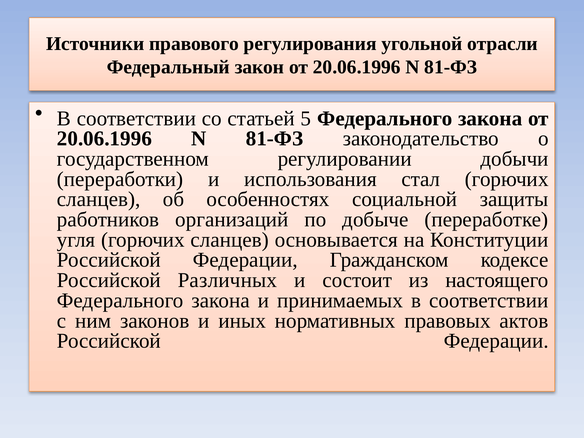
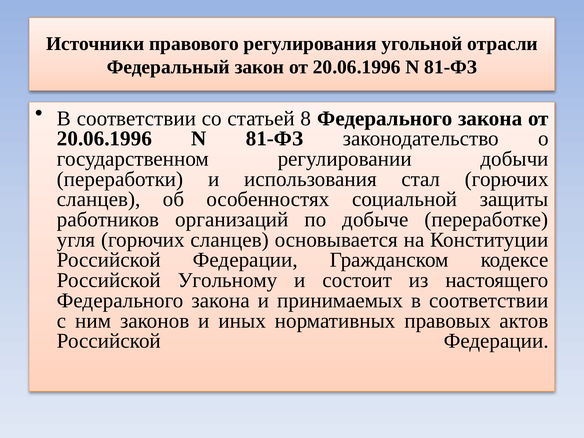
5: 5 -> 8
Различных: Различных -> Угольному
